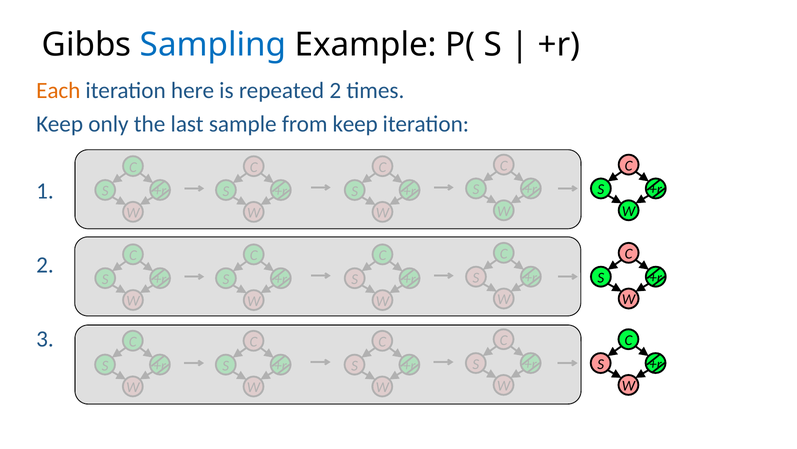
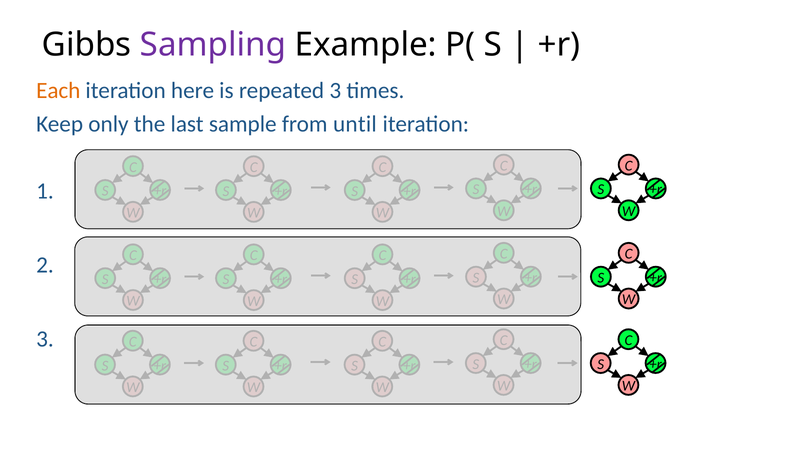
Sampling colour: blue -> purple
repeated 2: 2 -> 3
from keep: keep -> until
